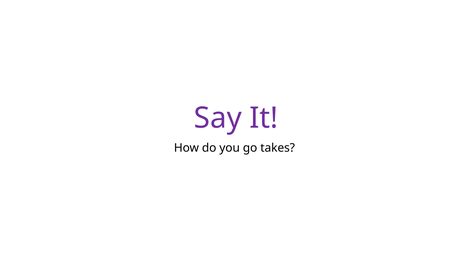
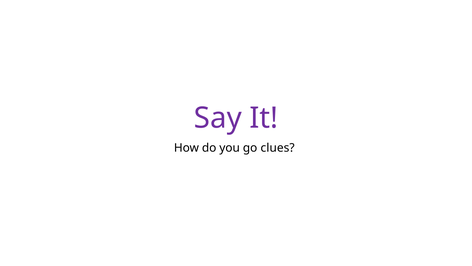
takes: takes -> clues
